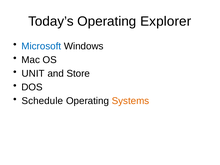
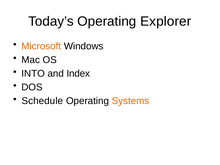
Microsoft colour: blue -> orange
UNIT: UNIT -> INTO
Store: Store -> Index
